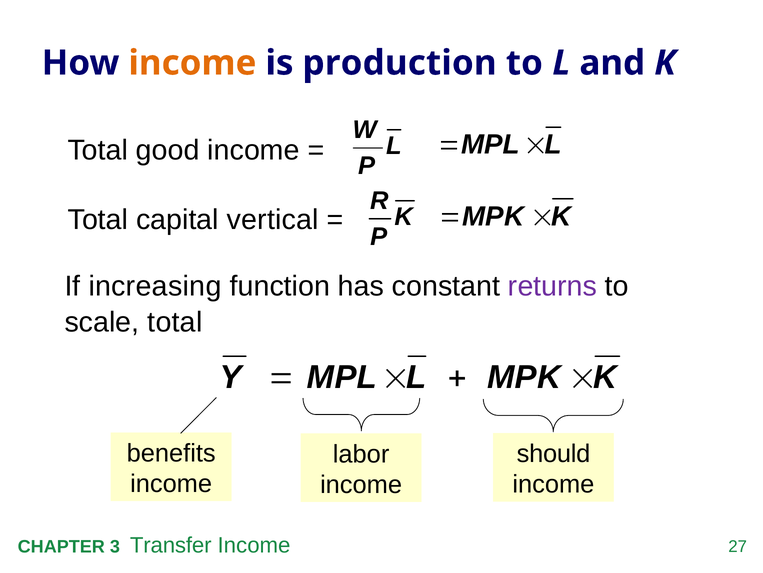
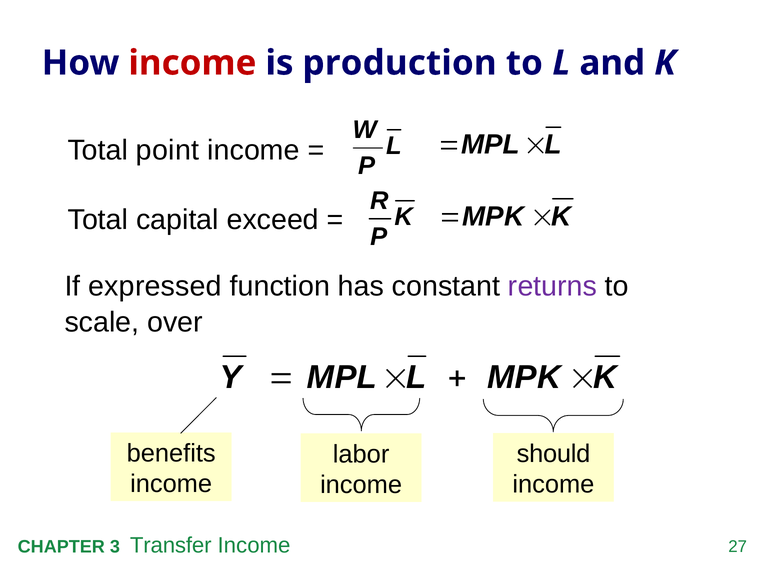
income at (192, 63) colour: orange -> red
good: good -> point
vertical: vertical -> exceed
increasing: increasing -> expressed
scale total: total -> over
